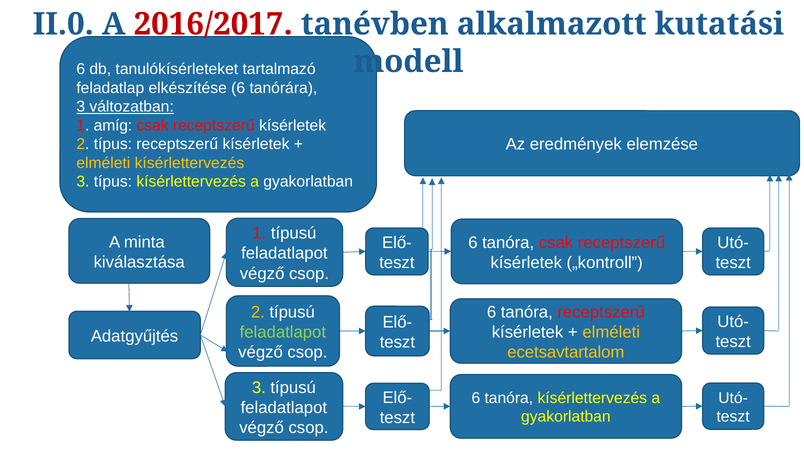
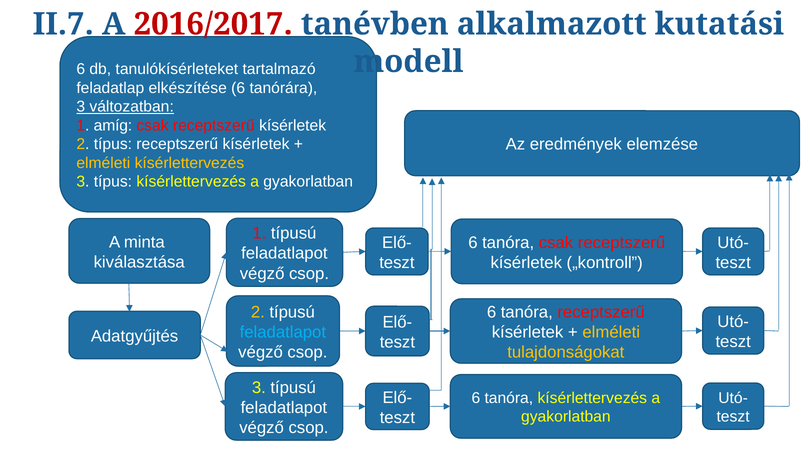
II.0: II.0 -> II.7
feladatlapot at (283, 332) colour: light green -> light blue
ecetsavtartalom: ecetsavtartalom -> tulajdonságokat
